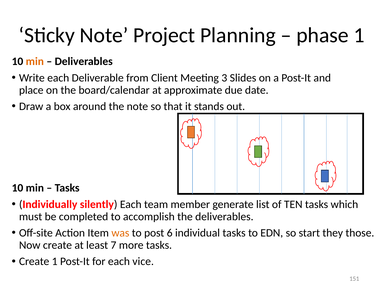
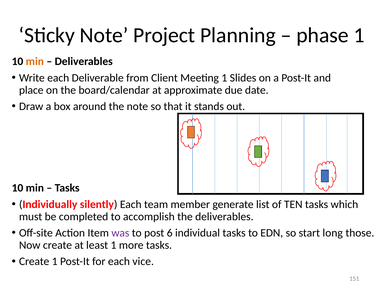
Meeting 3: 3 -> 1
was colour: orange -> purple
they: they -> long
least 7: 7 -> 1
